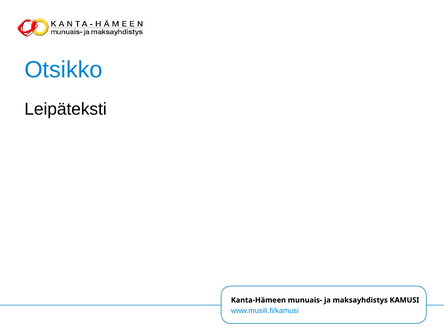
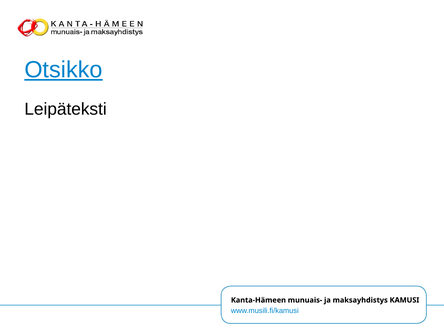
Otsikko underline: none -> present
